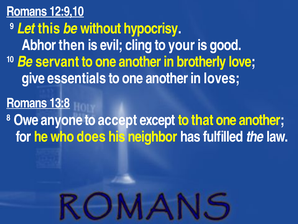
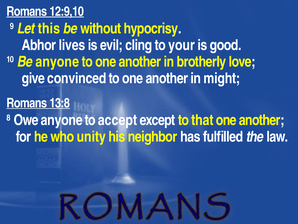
then: then -> lives
Be servant: servant -> anyone
essentials: essentials -> convinced
loves: loves -> might
does: does -> unity
